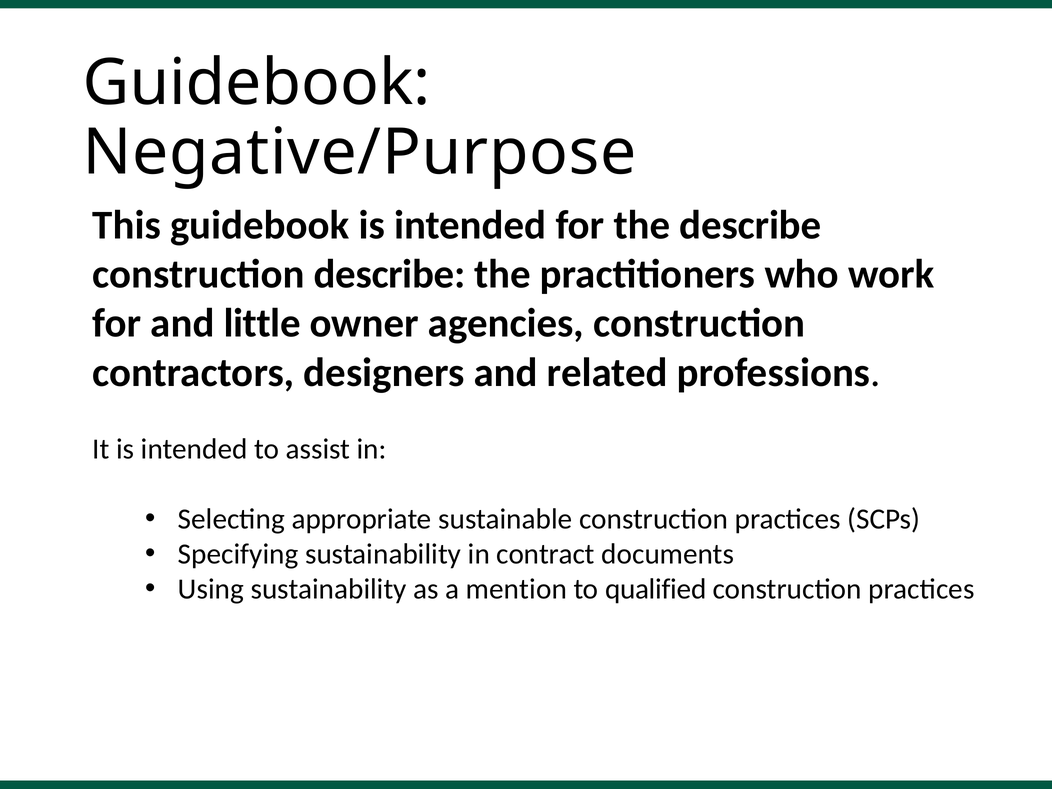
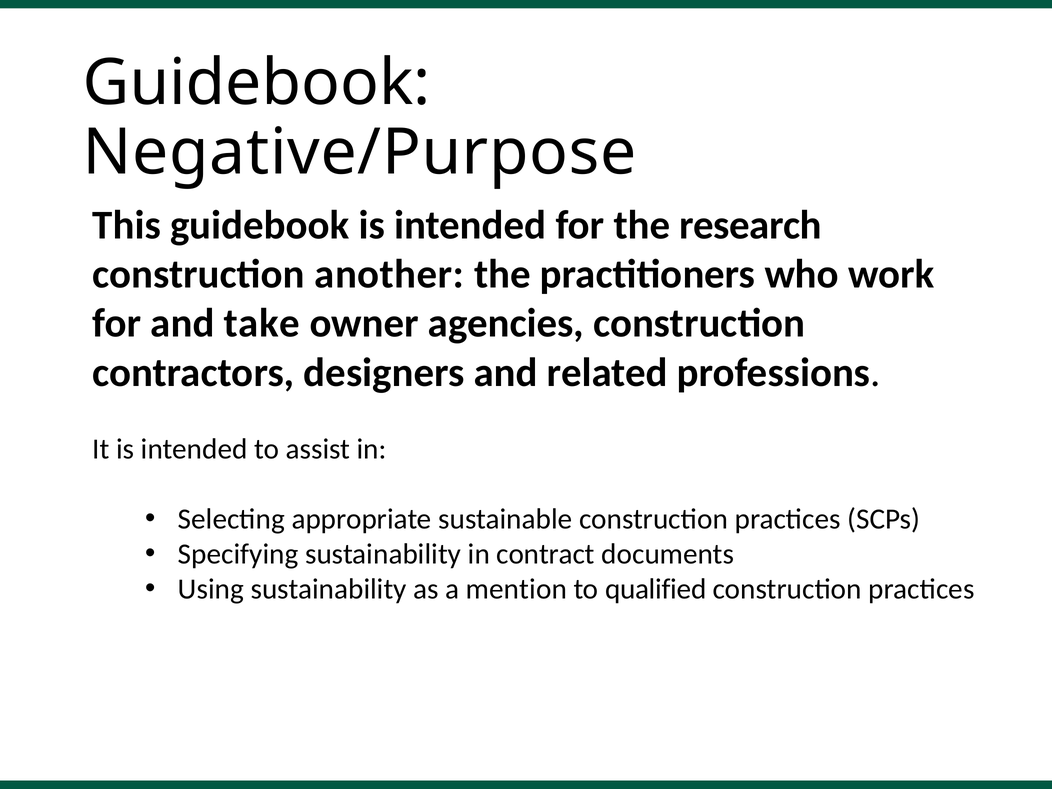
the describe: describe -> research
construction describe: describe -> another
little: little -> take
